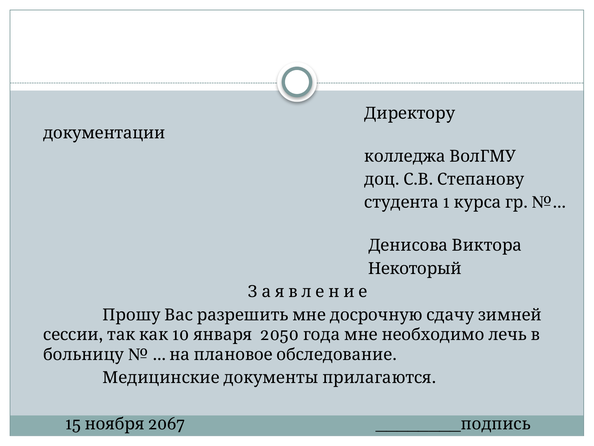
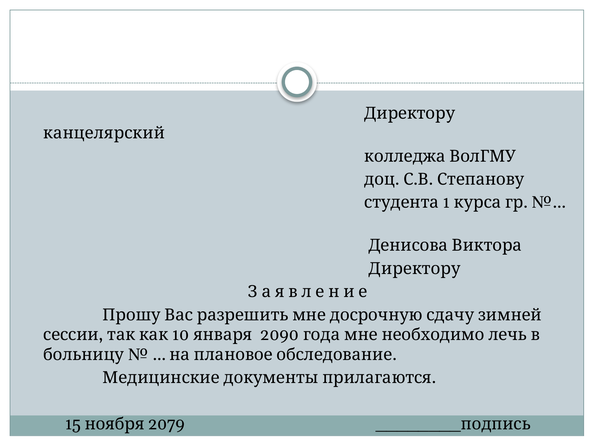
документации: документации -> канцелярский
Некоторый at (415, 268): Некоторый -> Директору
2050: 2050 -> 2090
2067: 2067 -> 2079
